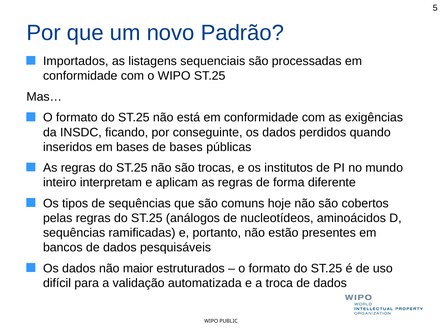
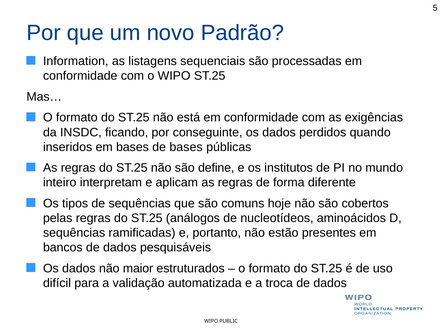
Importados: Importados -> Information
trocas: trocas -> define
